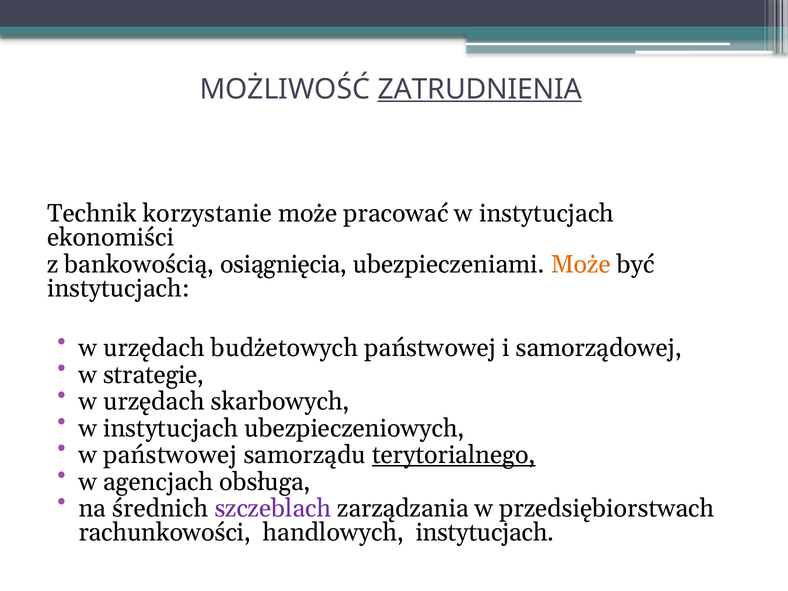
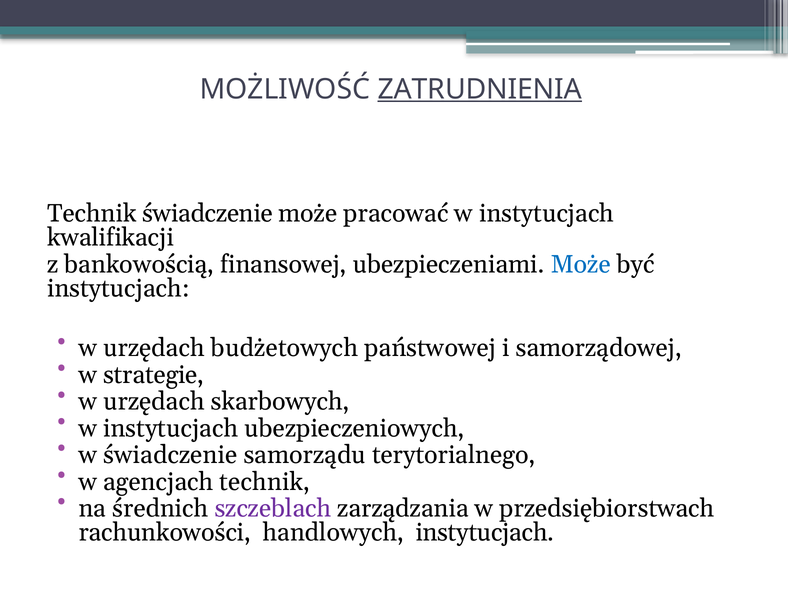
Technik korzystanie: korzystanie -> świadczenie
ekonomiści: ekonomiści -> kwalifikacji
osiągnięcia: osiągnięcia -> finansowej
Może at (581, 264) colour: orange -> blue
w państwowej: państwowej -> świadczenie
terytorialnego underline: present -> none
agencjach obsługa: obsługa -> technik
